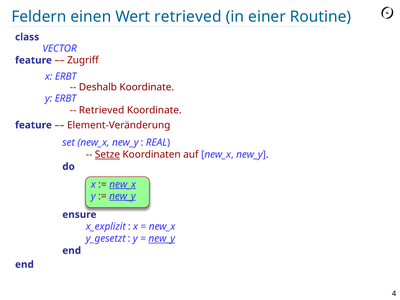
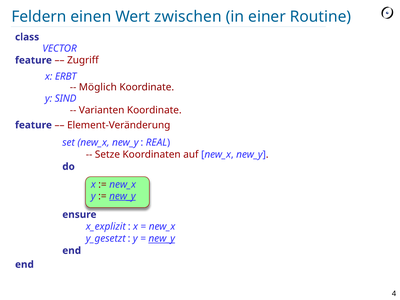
Wert retrieved: retrieved -> zwischen
Deshalb: Deshalb -> Möglich
y ERBT: ERBT -> SIND
Retrieved at (102, 110): Retrieved -> Varianten
Setze underline: present -> none
new_x at (123, 184) underline: present -> none
